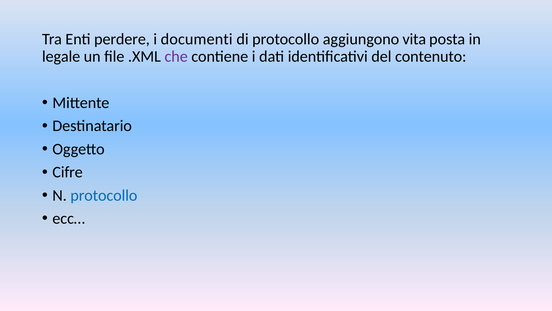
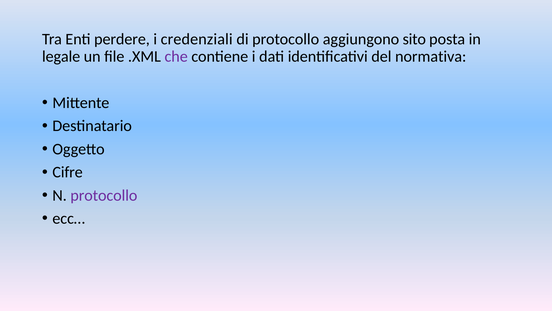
documenti: documenti -> credenziali
vita: vita -> sito
contenuto: contenuto -> normativa
protocollo at (104, 195) colour: blue -> purple
